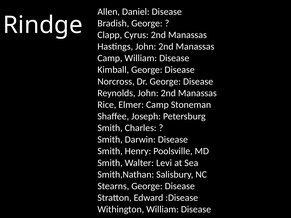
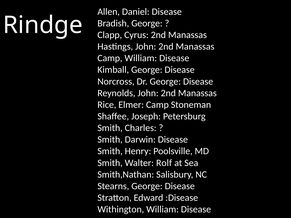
Levi: Levi -> Rolf
